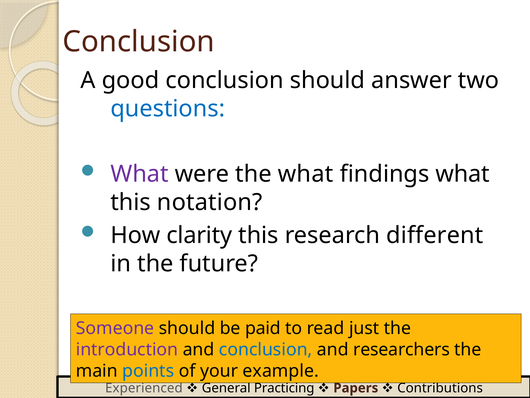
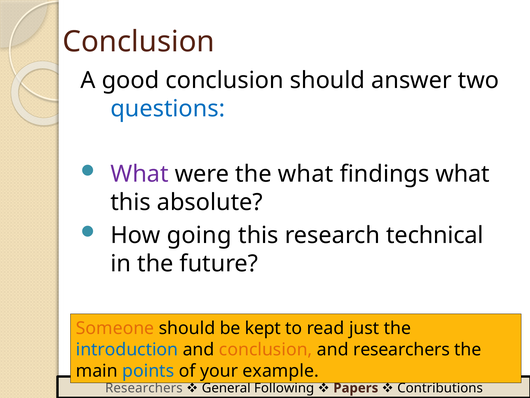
notation: notation -> absolute
clarity: clarity -> going
different: different -> technical
Someone colour: purple -> orange
paid: paid -> kept
introduction colour: purple -> blue
conclusion at (266, 349) colour: blue -> orange
Experienced at (144, 388): Experienced -> Researchers
Practicing: Practicing -> Following
